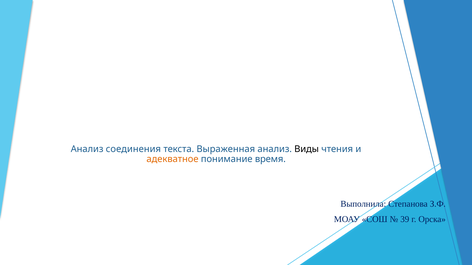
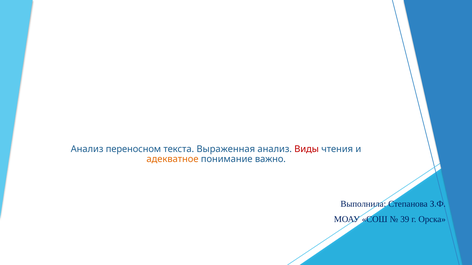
соединения: соединения -> переносном
Виды colour: black -> red
время: время -> важно
